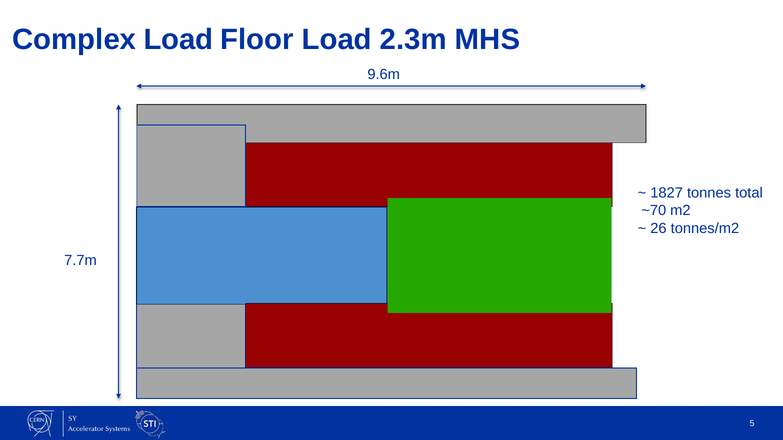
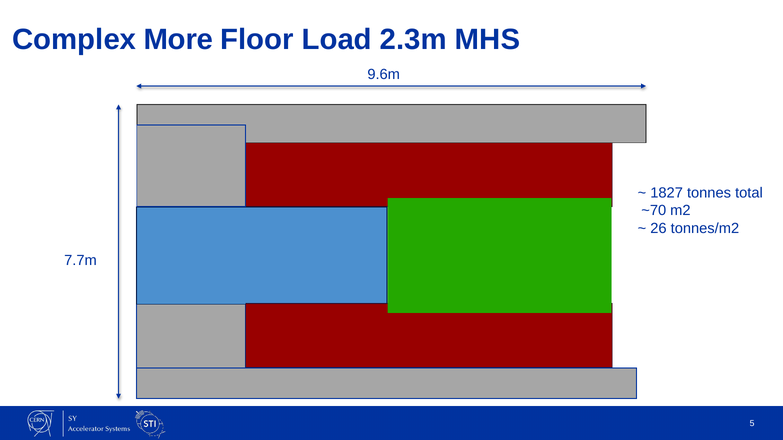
Complex Load: Load -> More
